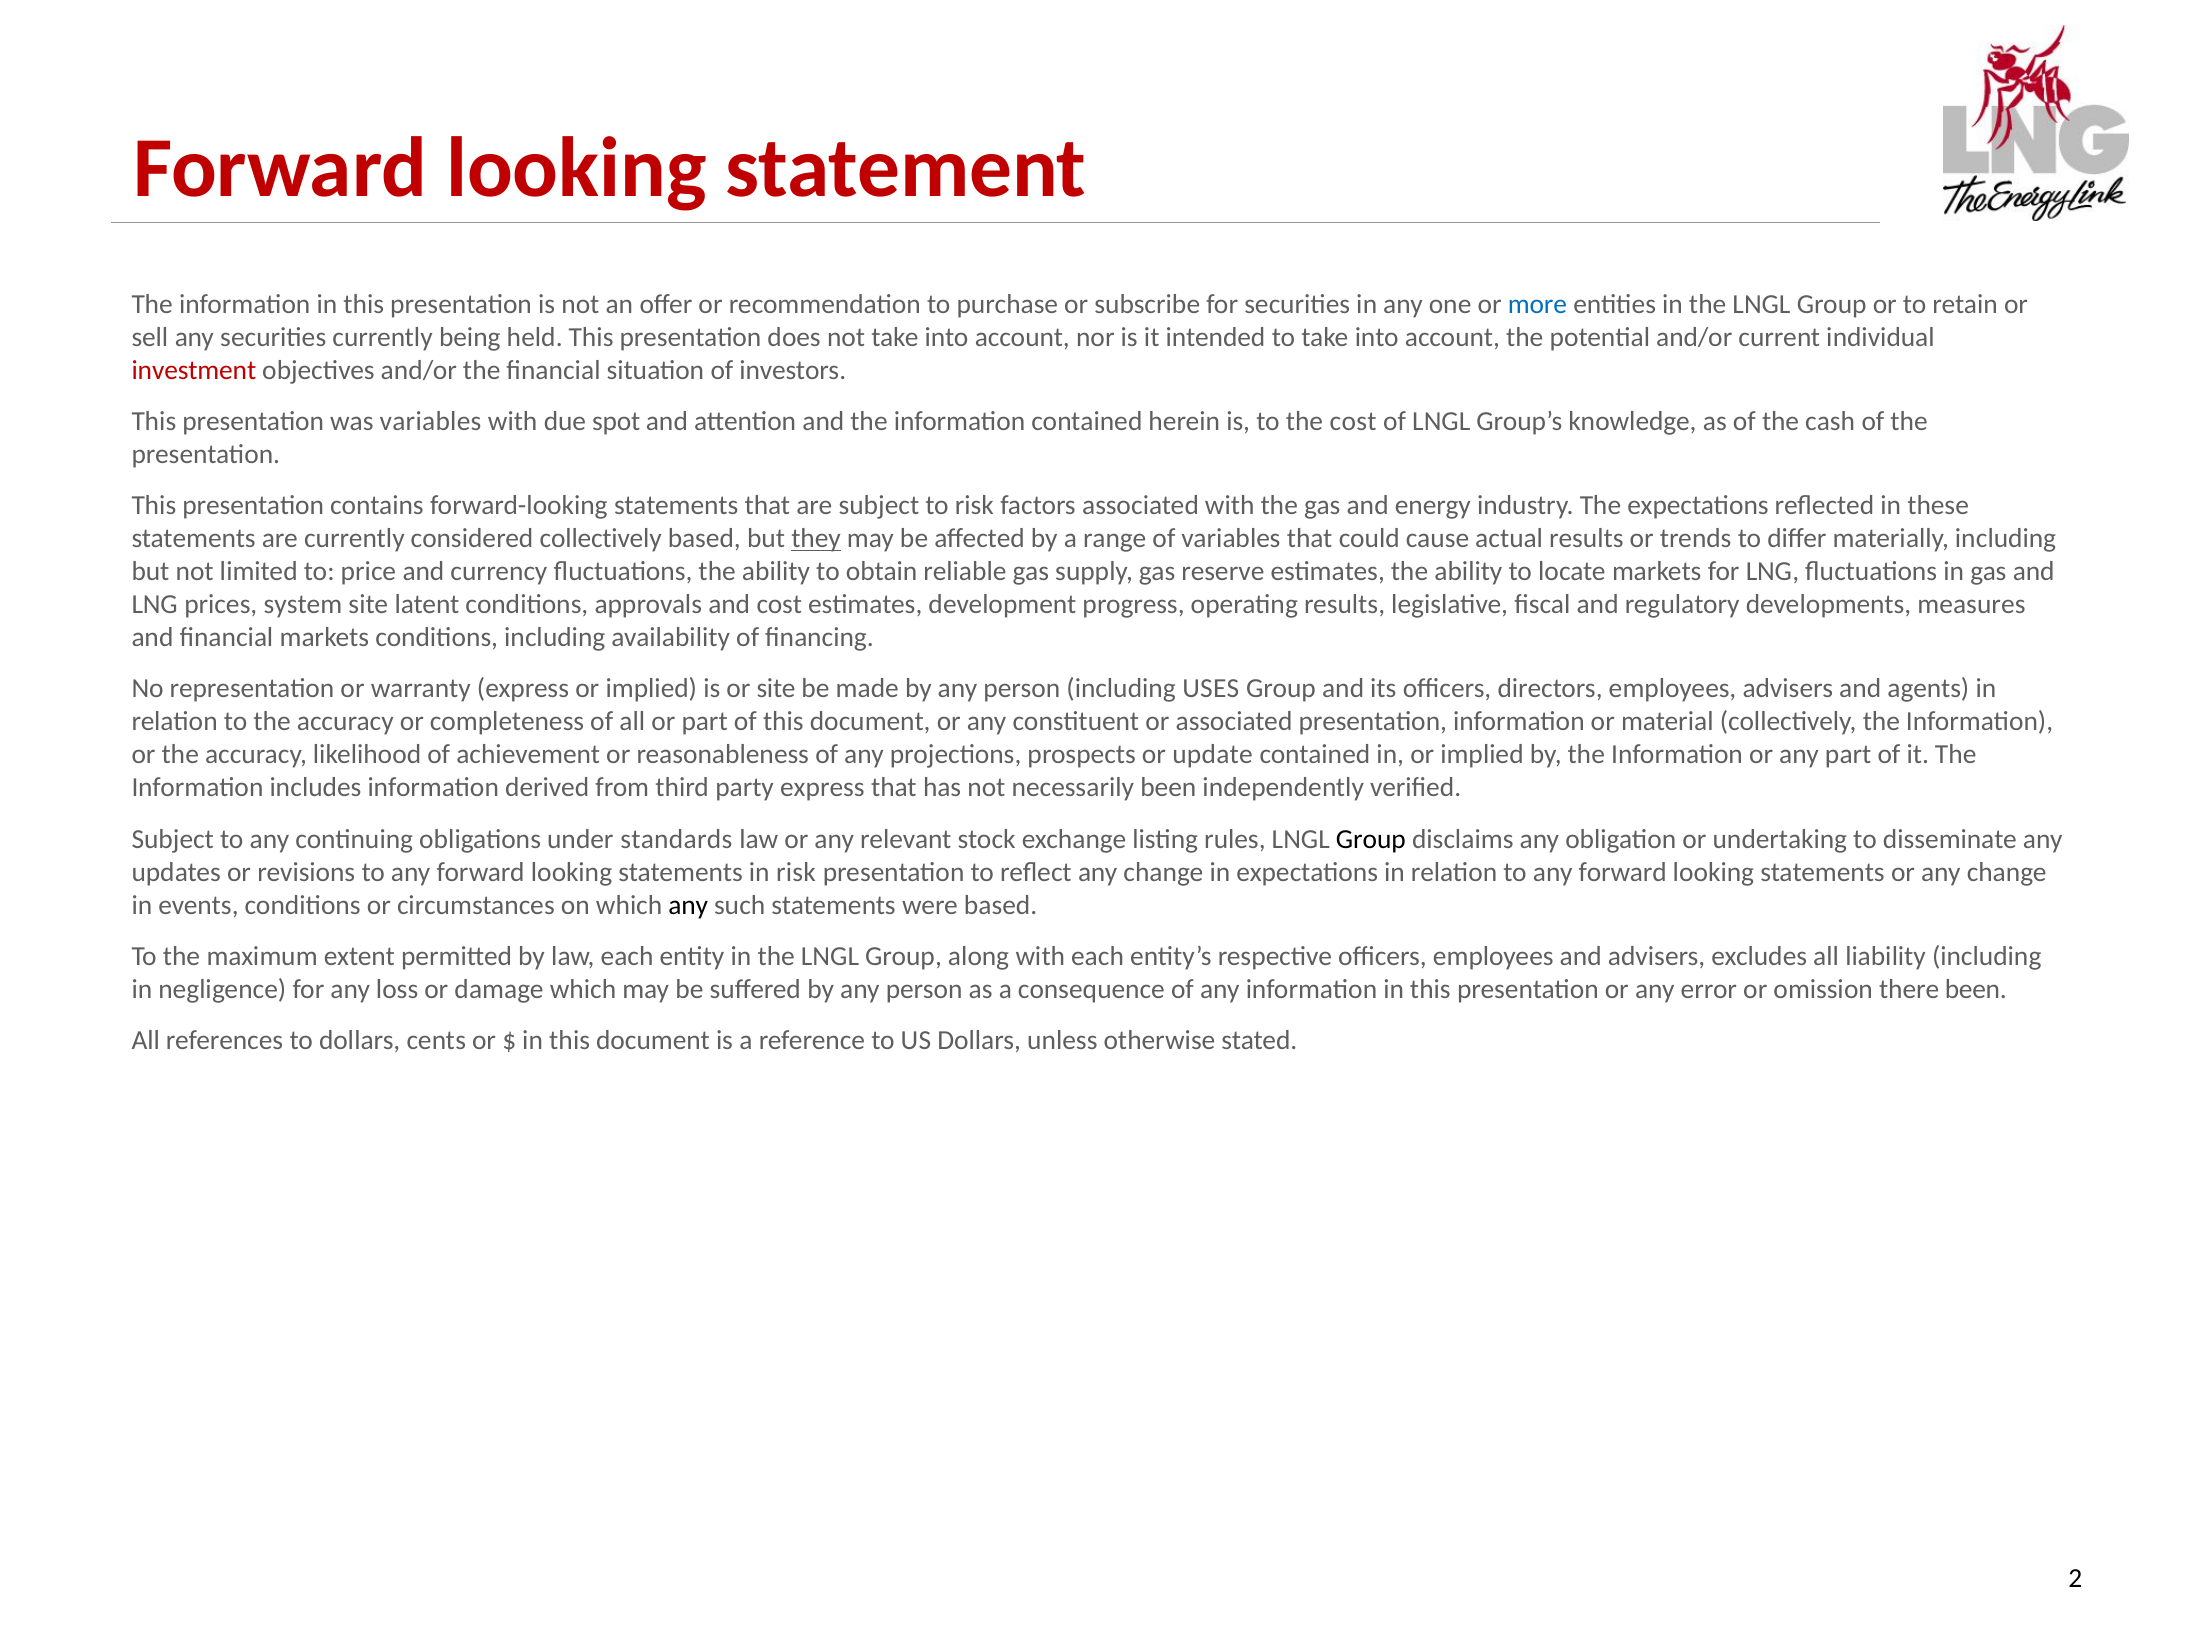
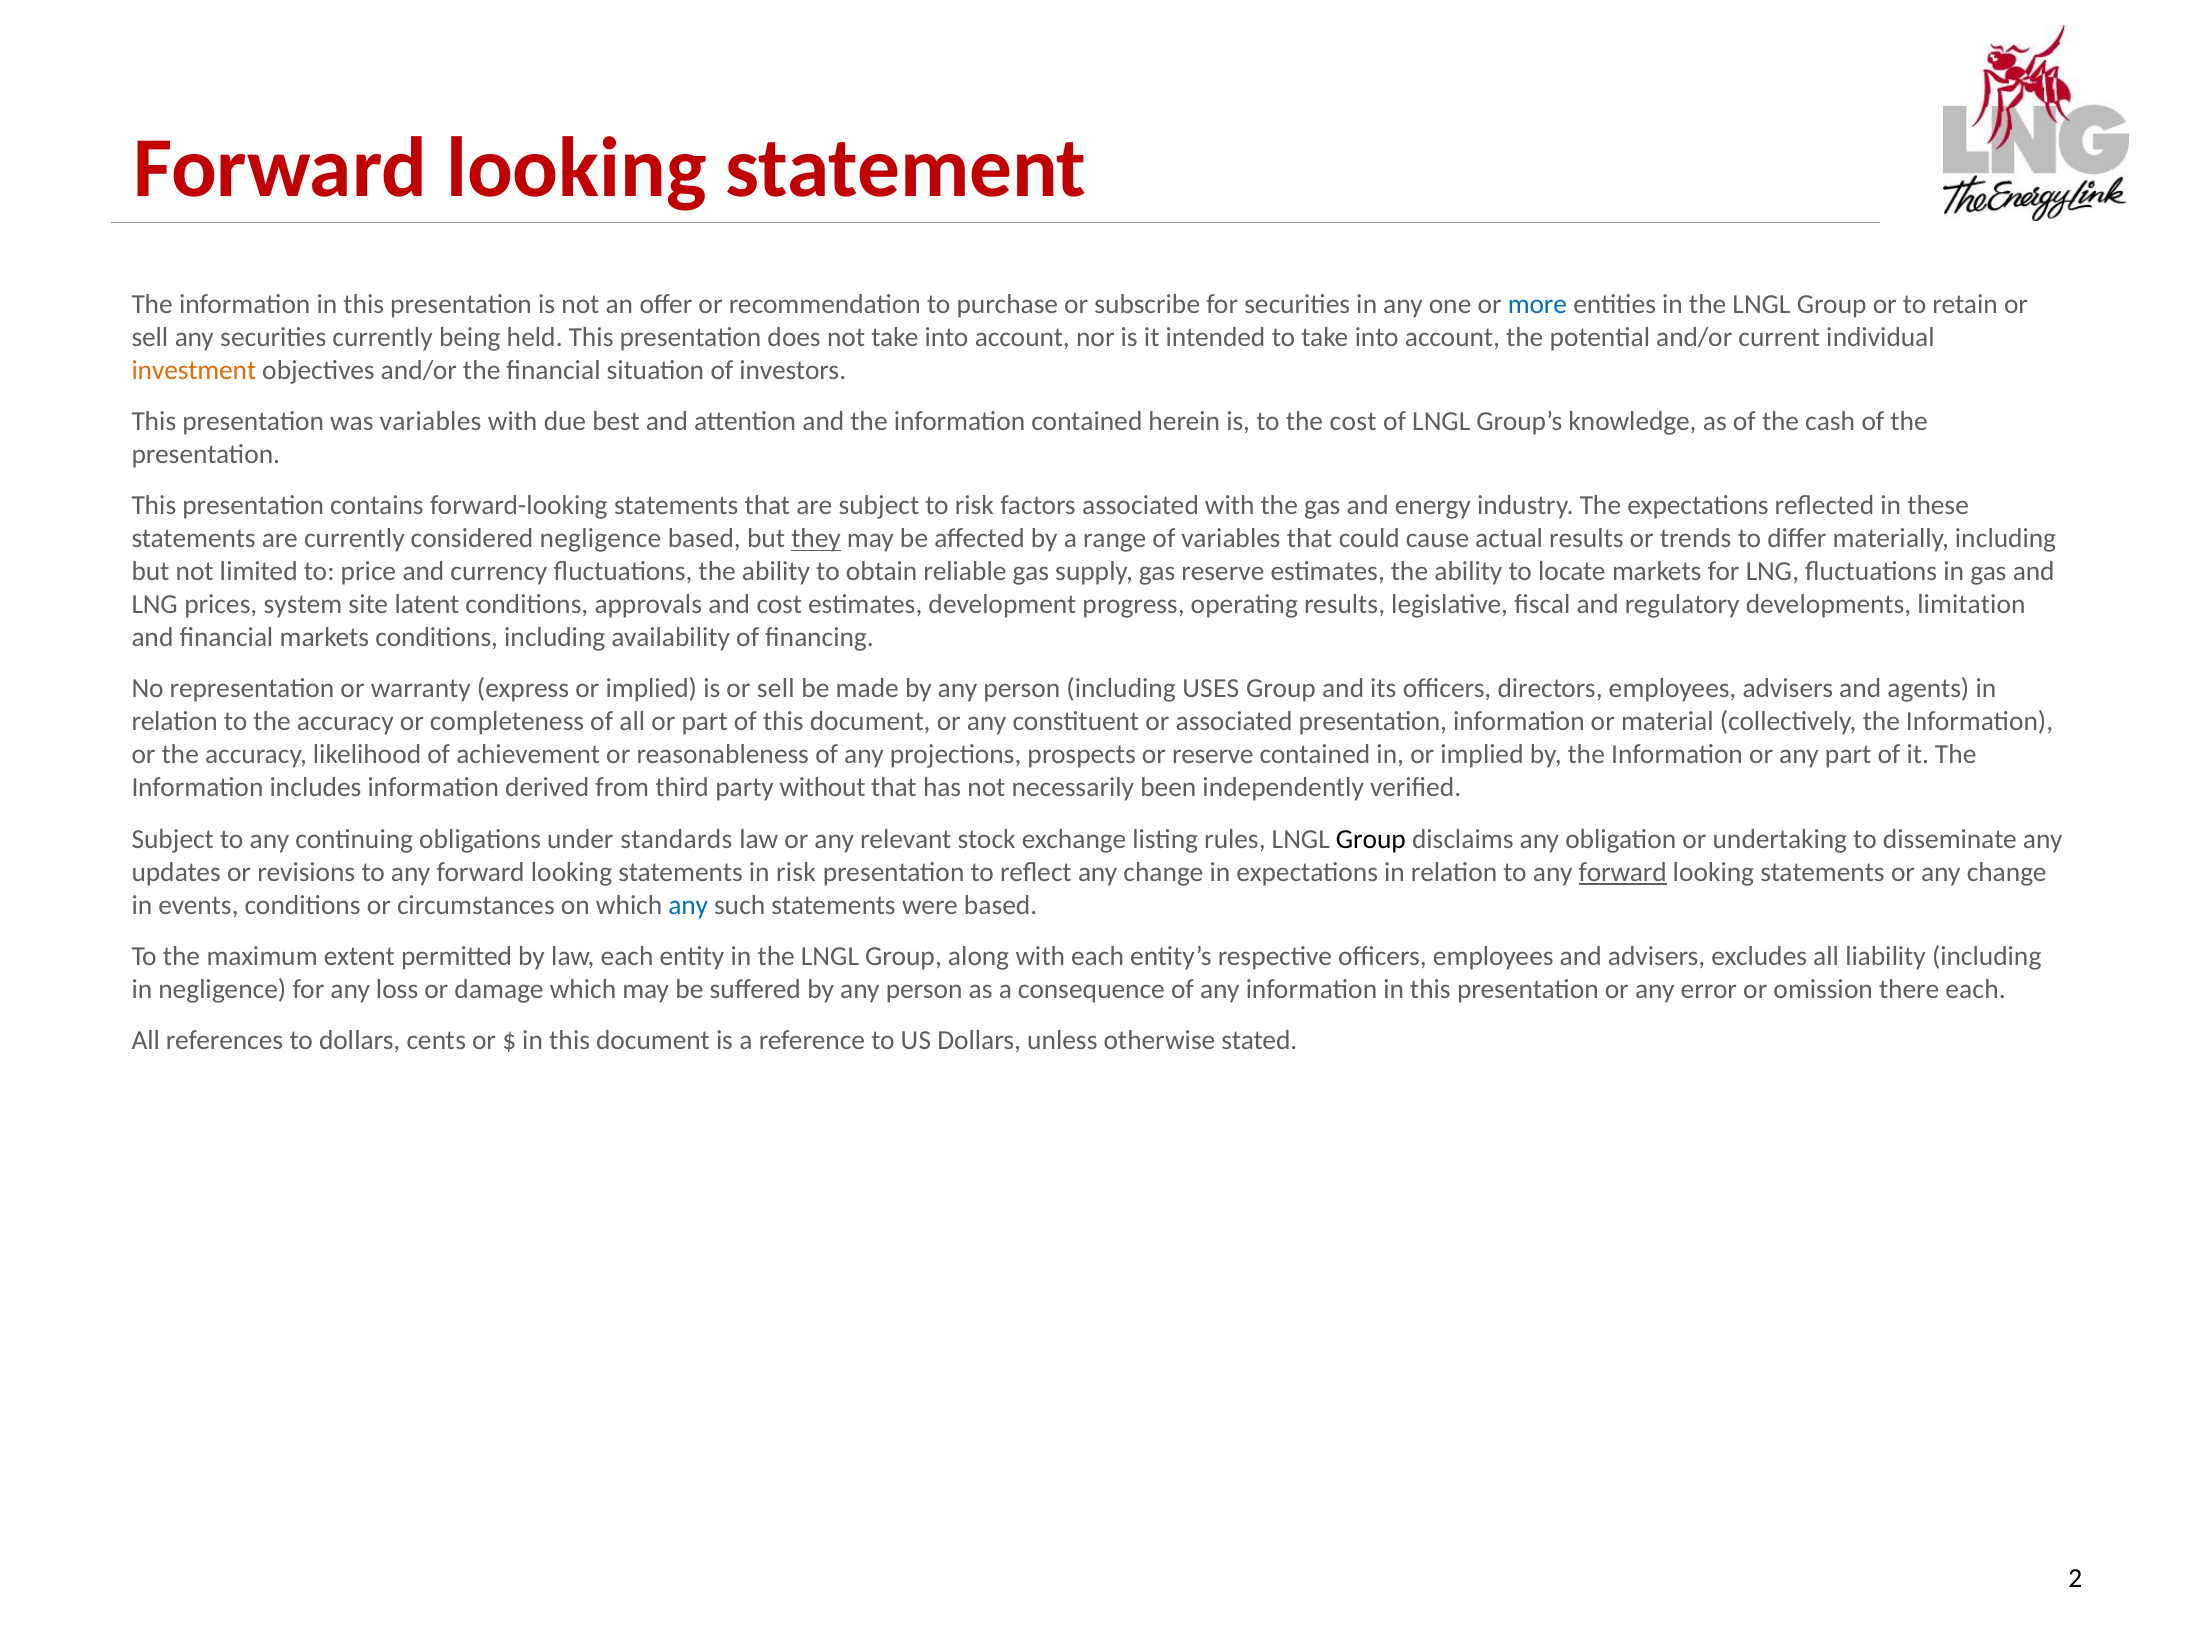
investment colour: red -> orange
spot: spot -> best
considered collectively: collectively -> negligence
measures: measures -> limitation
is or site: site -> sell
or update: update -> reserve
party express: express -> without
forward at (1623, 872) underline: none -> present
any at (688, 905) colour: black -> blue
there been: been -> each
